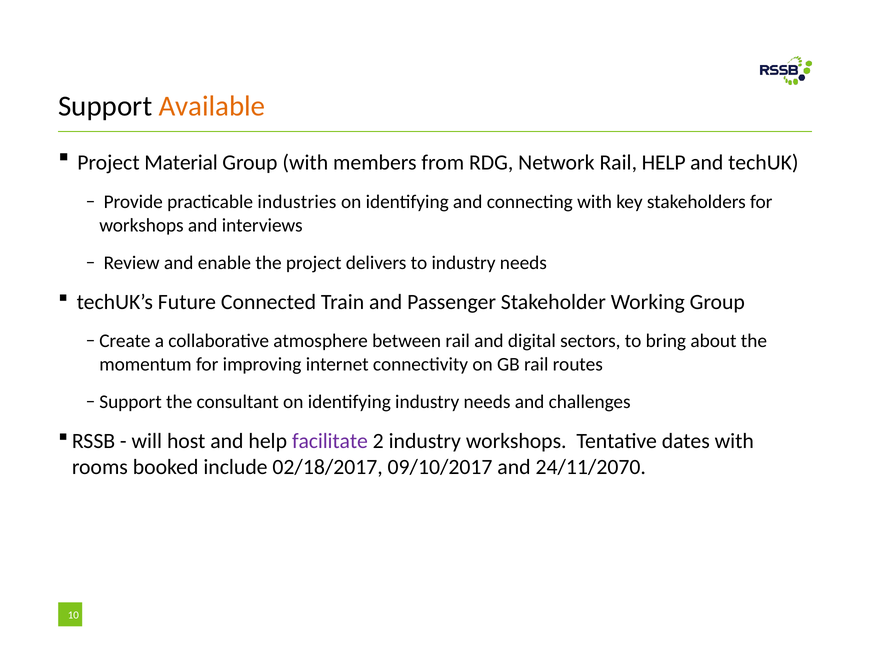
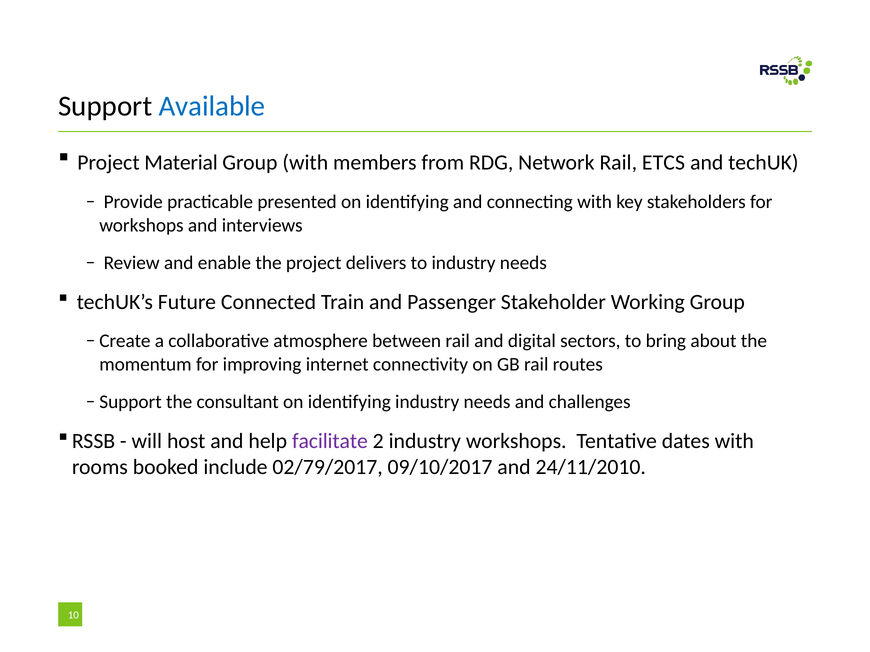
Available colour: orange -> blue
Rail HELP: HELP -> ETCS
industries: industries -> presented
02/18/2017: 02/18/2017 -> 02/79/2017
24/11/2070: 24/11/2070 -> 24/11/2010
